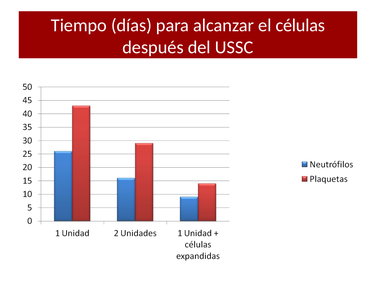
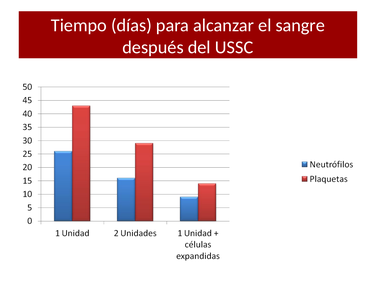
células: células -> sangre
